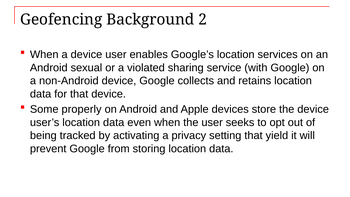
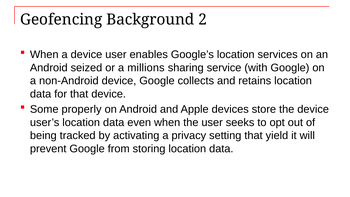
sexual: sexual -> seized
violated: violated -> millions
